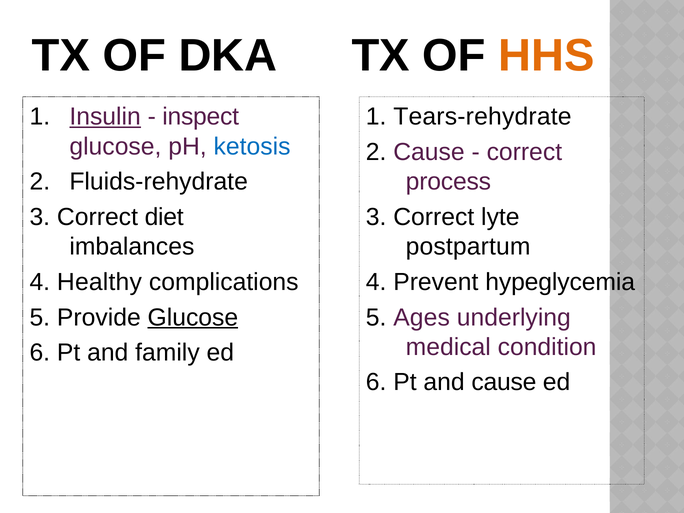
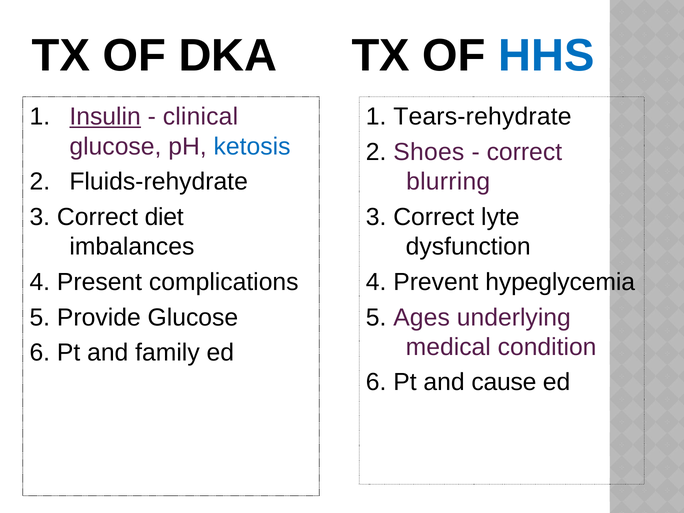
HHS colour: orange -> blue
inspect: inspect -> clinical
2 Cause: Cause -> Shoes
process: process -> blurring
postpartum: postpartum -> dysfunction
Healthy: Healthy -> Present
Glucose at (193, 317) underline: present -> none
